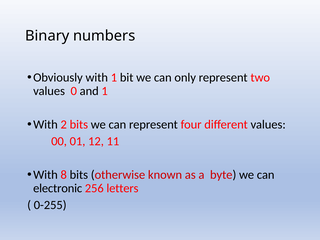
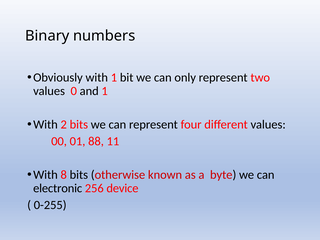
12: 12 -> 88
letters: letters -> device
